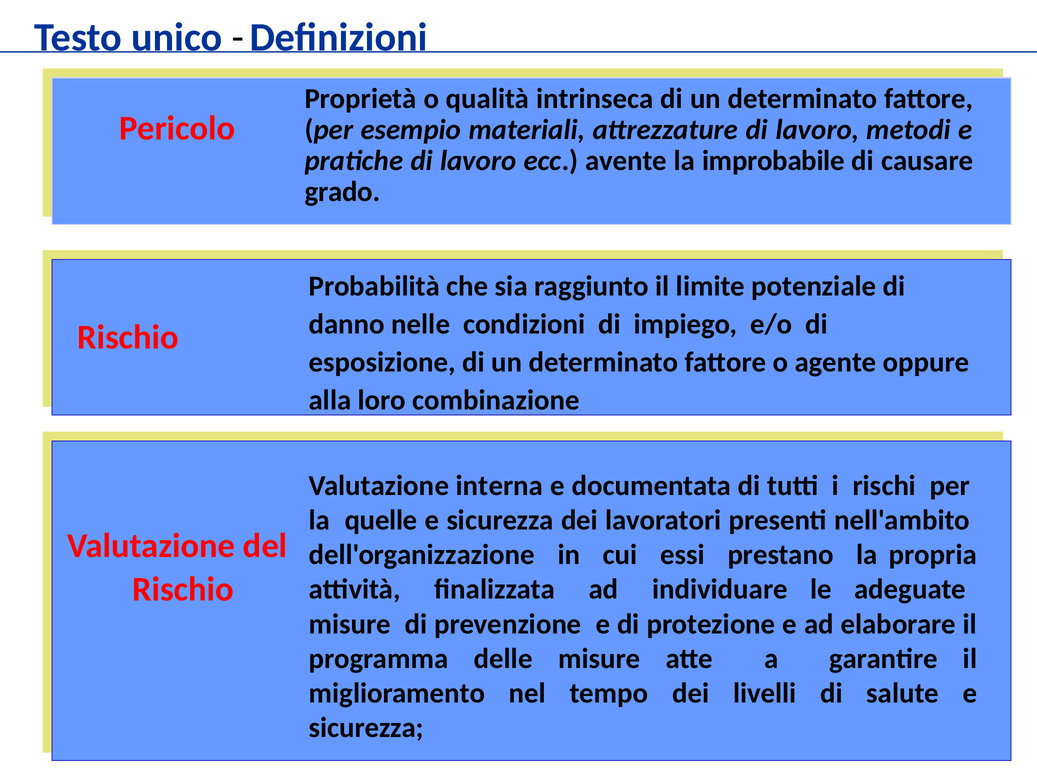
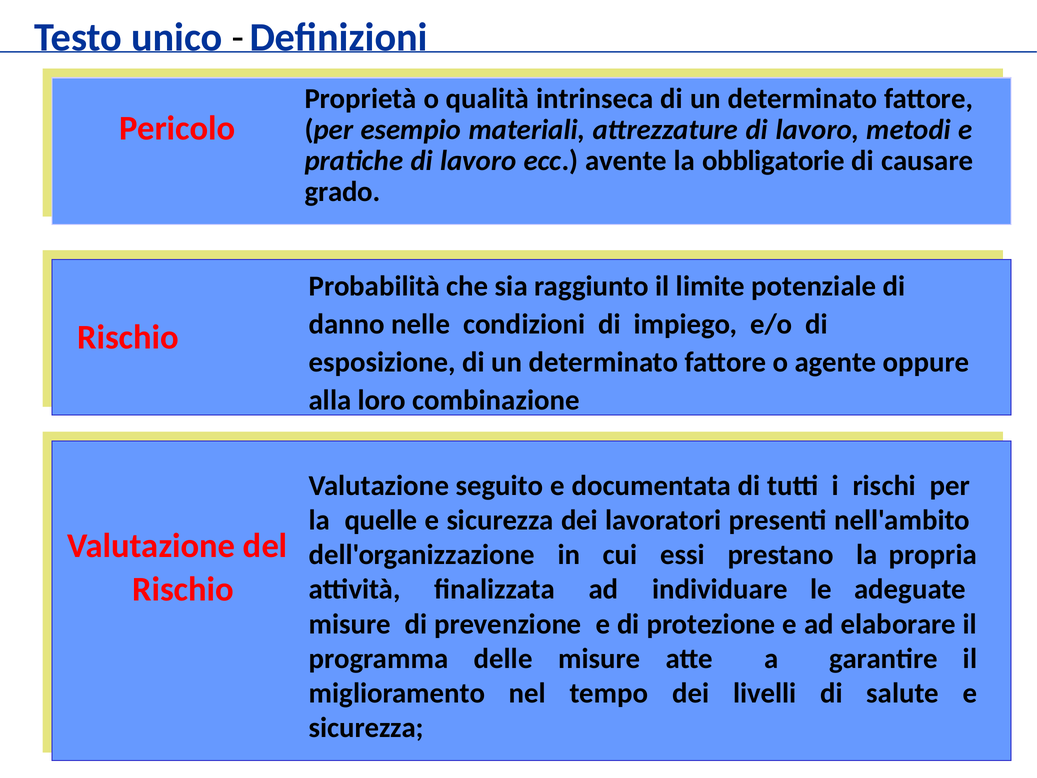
improbabile: improbabile -> obbligatorie
interna: interna -> seguito
